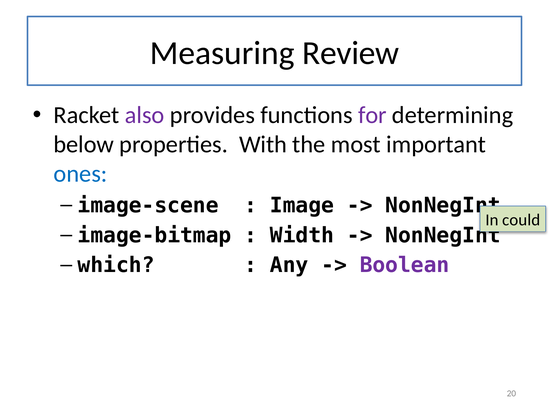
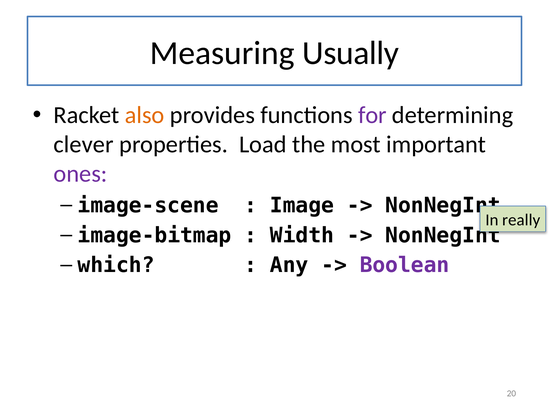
Review: Review -> Usually
also colour: purple -> orange
below: below -> clever
With: With -> Load
ones colour: blue -> purple
could: could -> really
